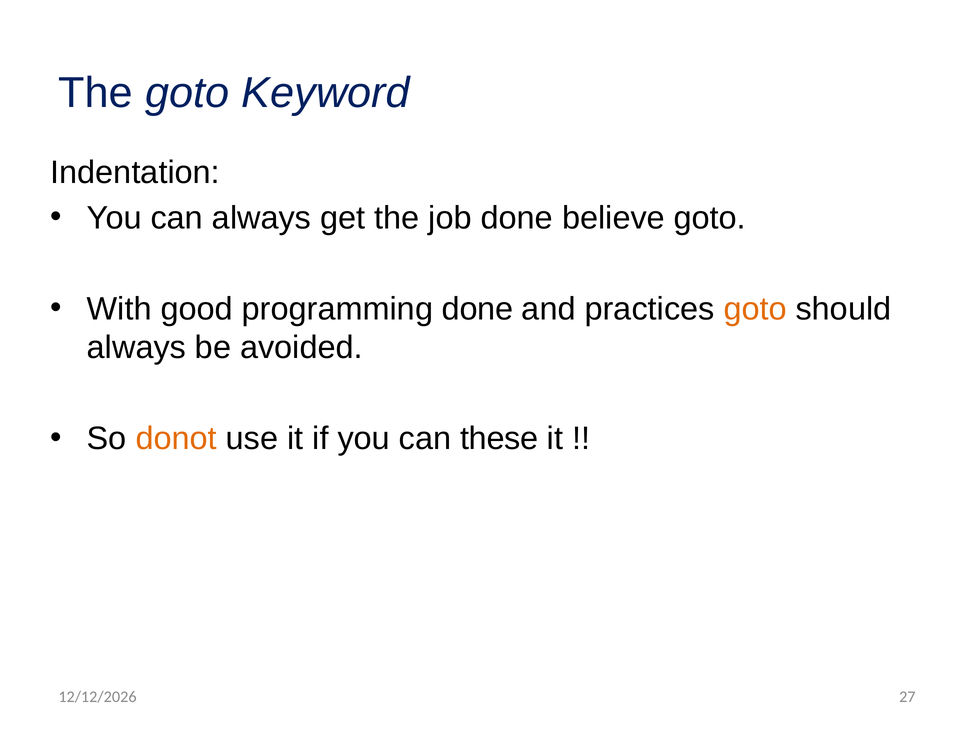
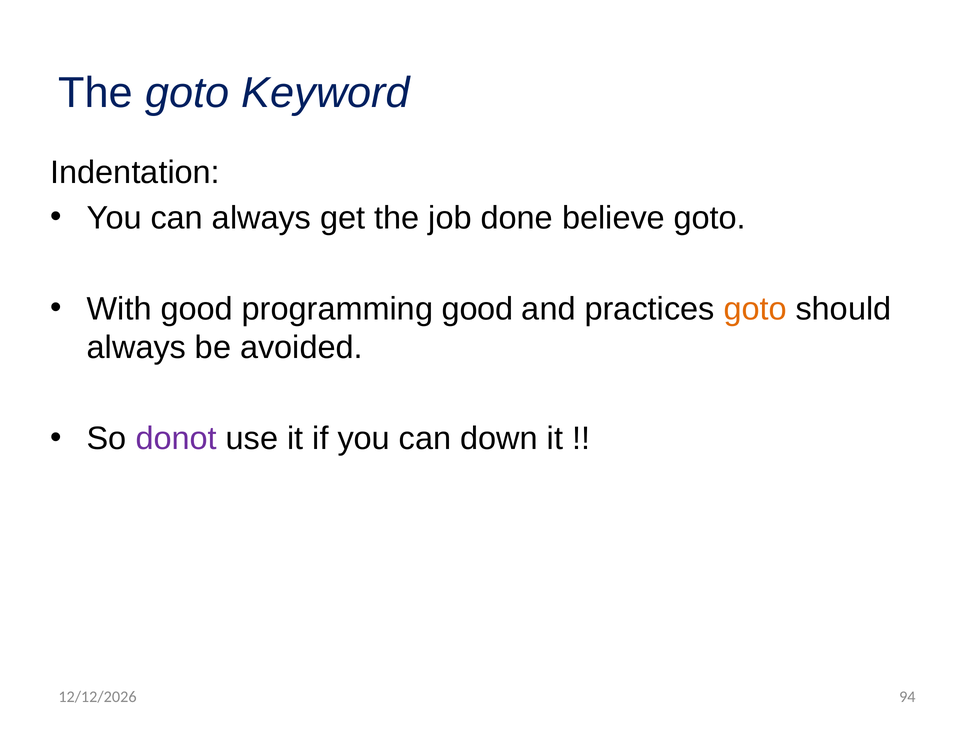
programming done: done -> good
donot colour: orange -> purple
these: these -> down
27: 27 -> 94
